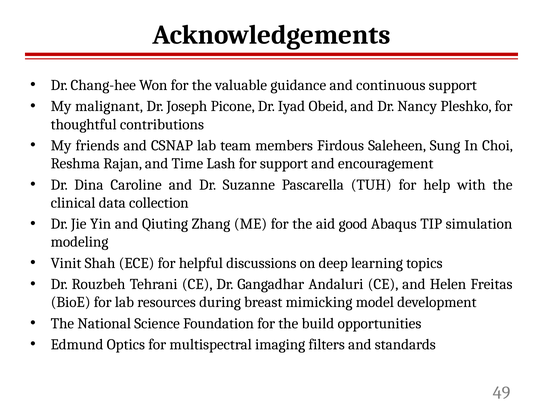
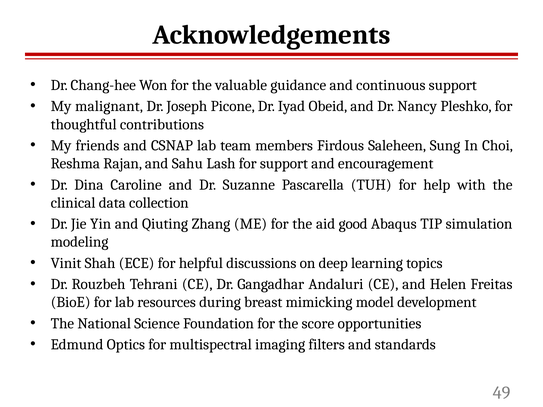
Time: Time -> Sahu
build: build -> score
